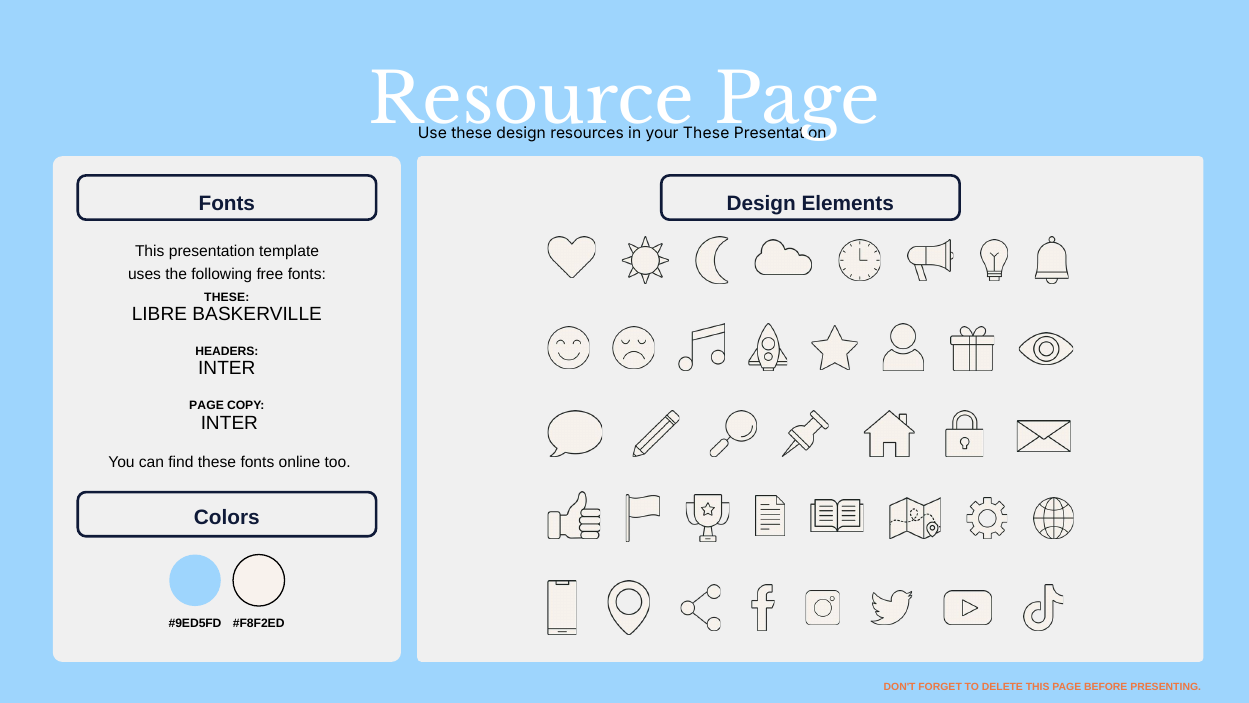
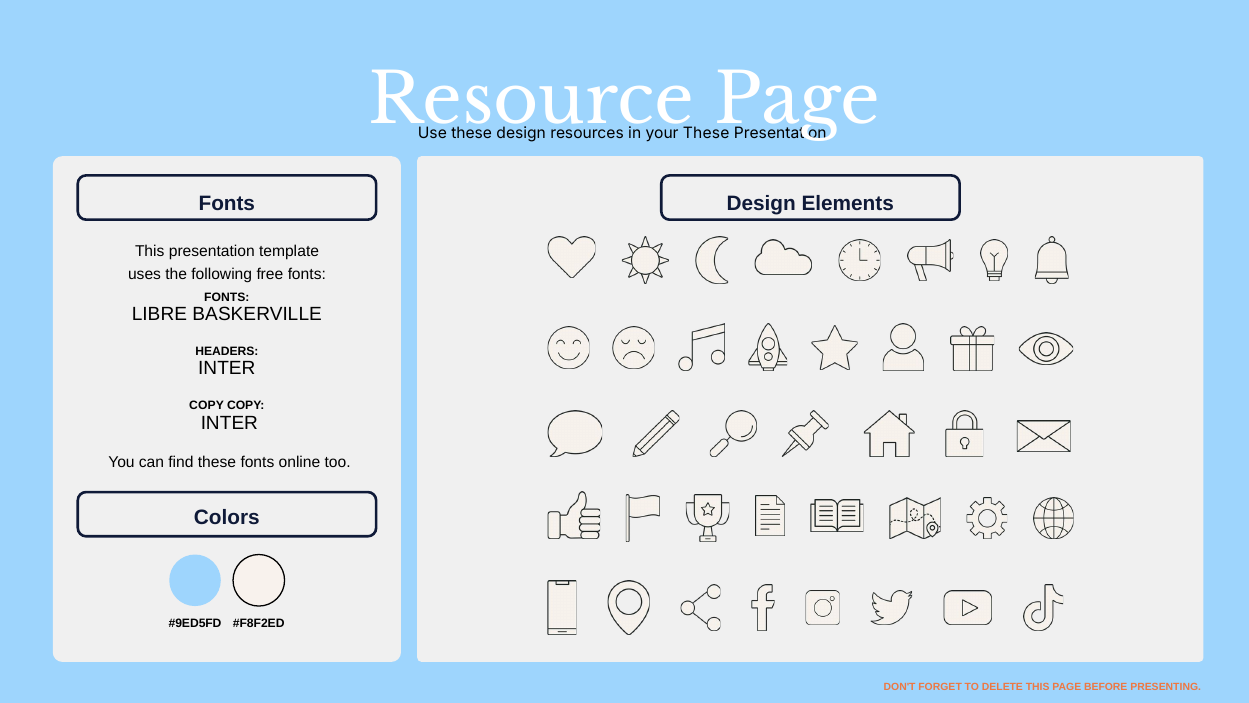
THESE at (227, 297): THESE -> FONTS
PAGE at (207, 406): PAGE -> COPY
